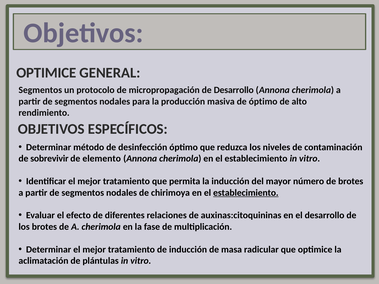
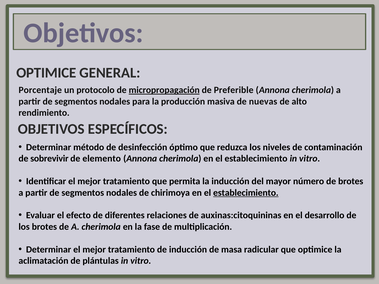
Segmentos at (40, 90): Segmentos -> Porcentaje
micropropagación underline: none -> present
de Desarrollo: Desarrollo -> Preferible
de óptimo: óptimo -> nuevas
